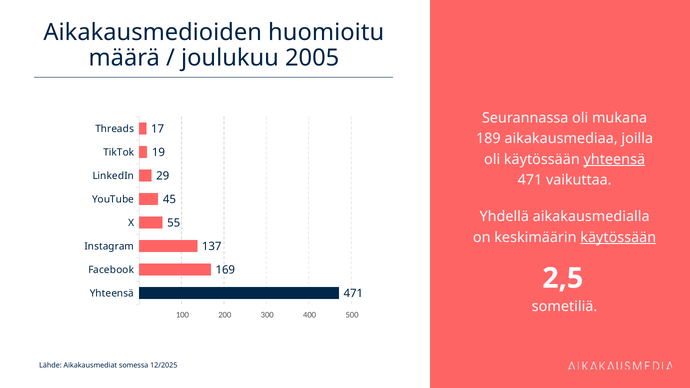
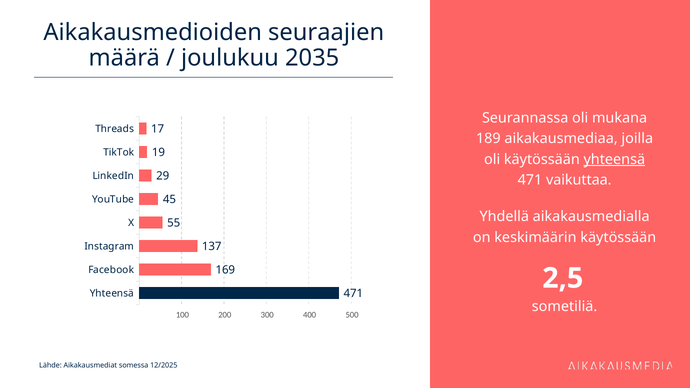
huomioitu: huomioitu -> seuraajien
2005: 2005 -> 2035
käytössään at (618, 237) underline: present -> none
